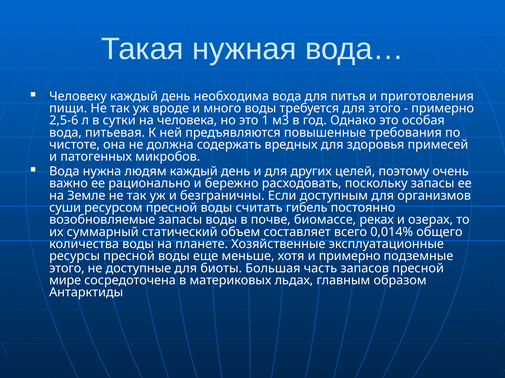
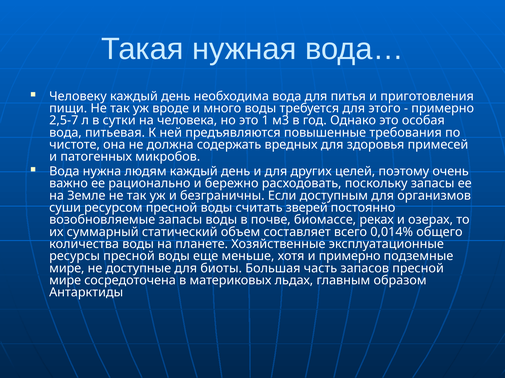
2,5-6: 2,5-6 -> 2,5-7
гибель: гибель -> зверей
этого at (67, 269): этого -> мире
